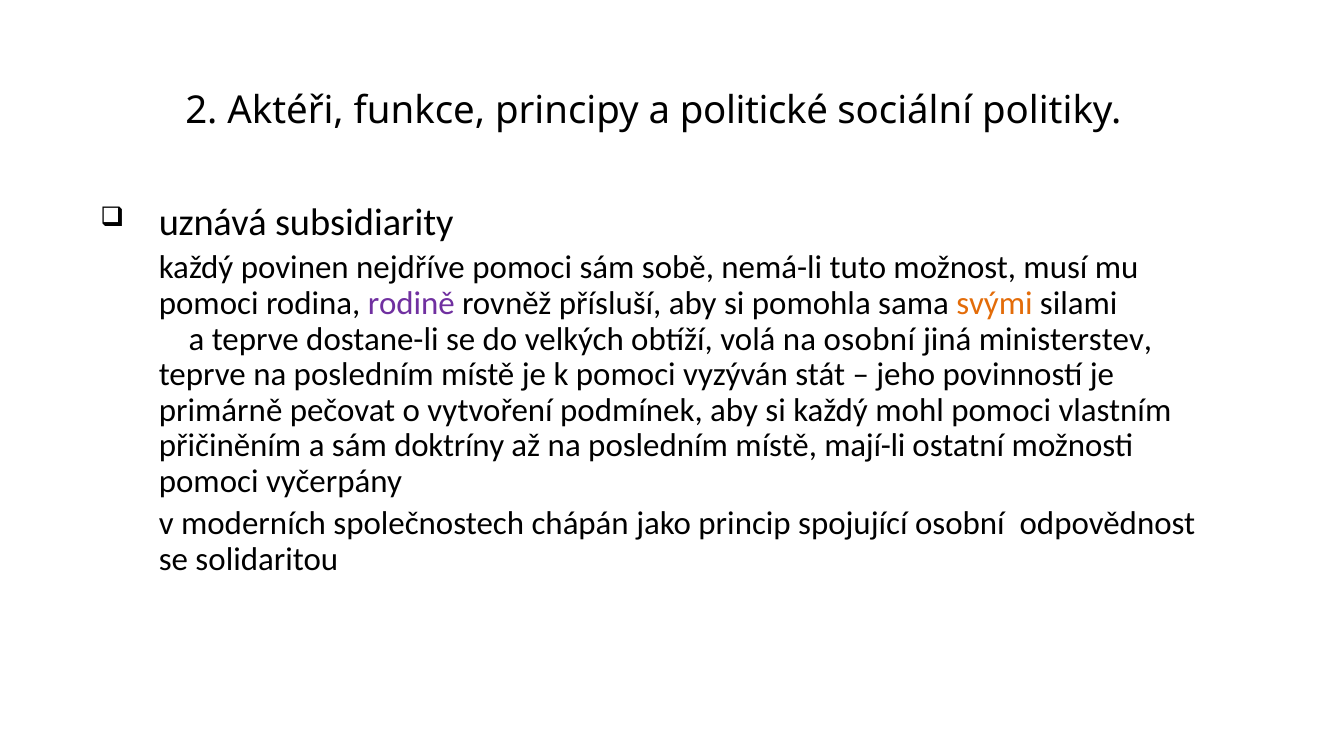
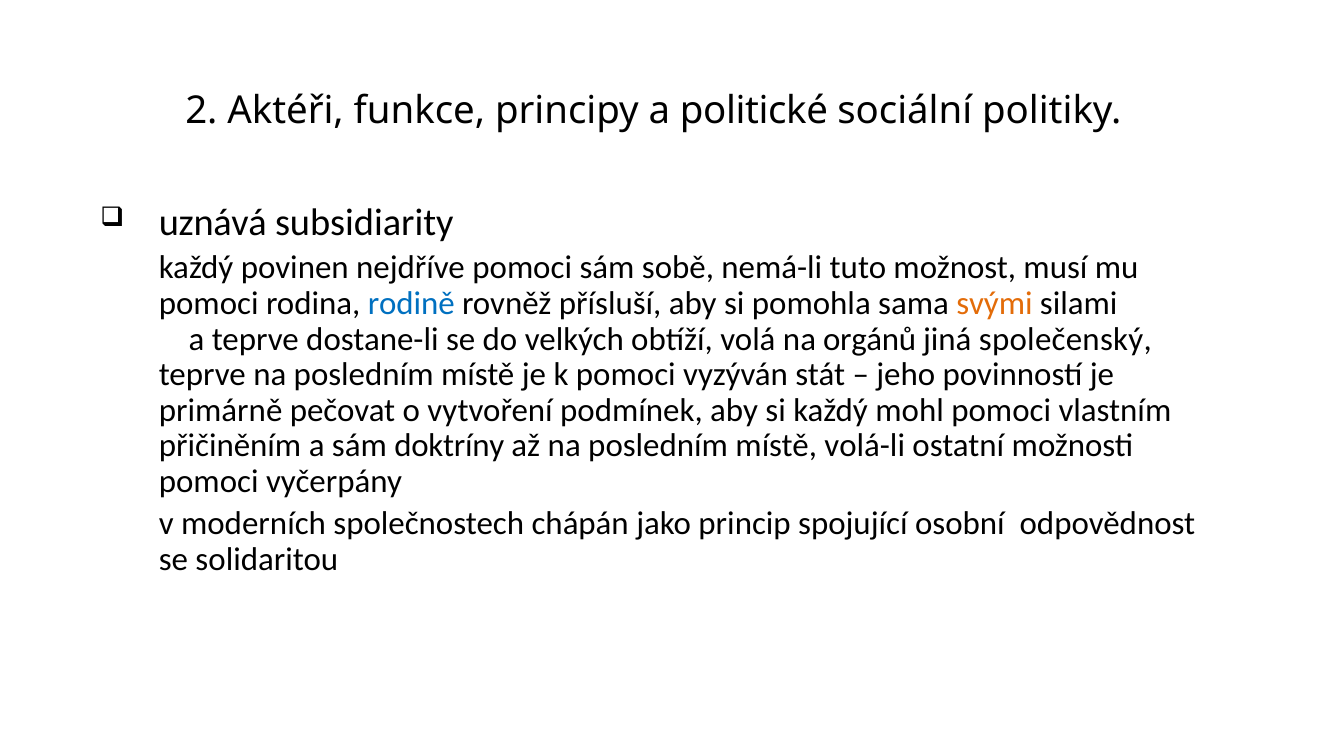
rodině colour: purple -> blue
na osobní: osobní -> orgánů
ministerstev: ministerstev -> společenský
mají-li: mají-li -> volá-li
